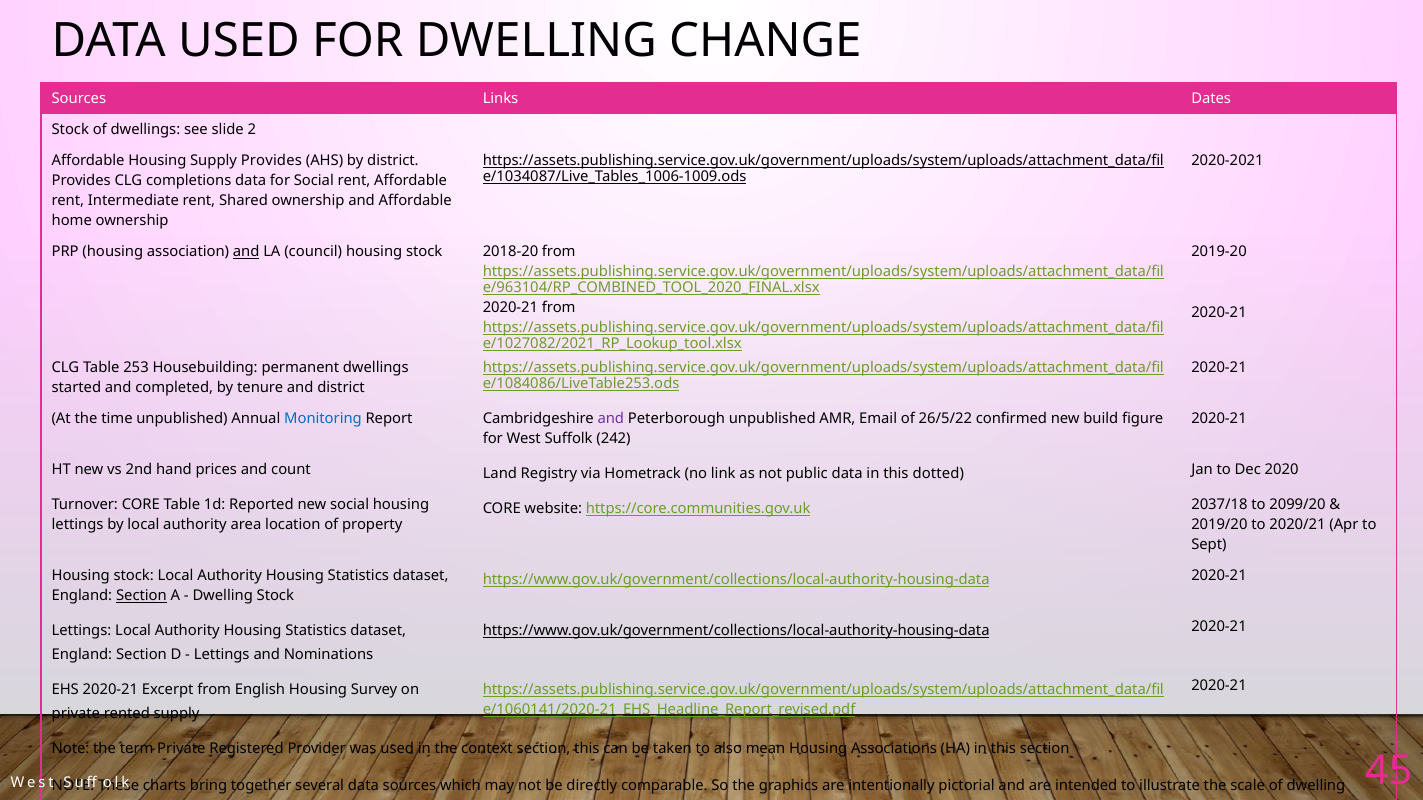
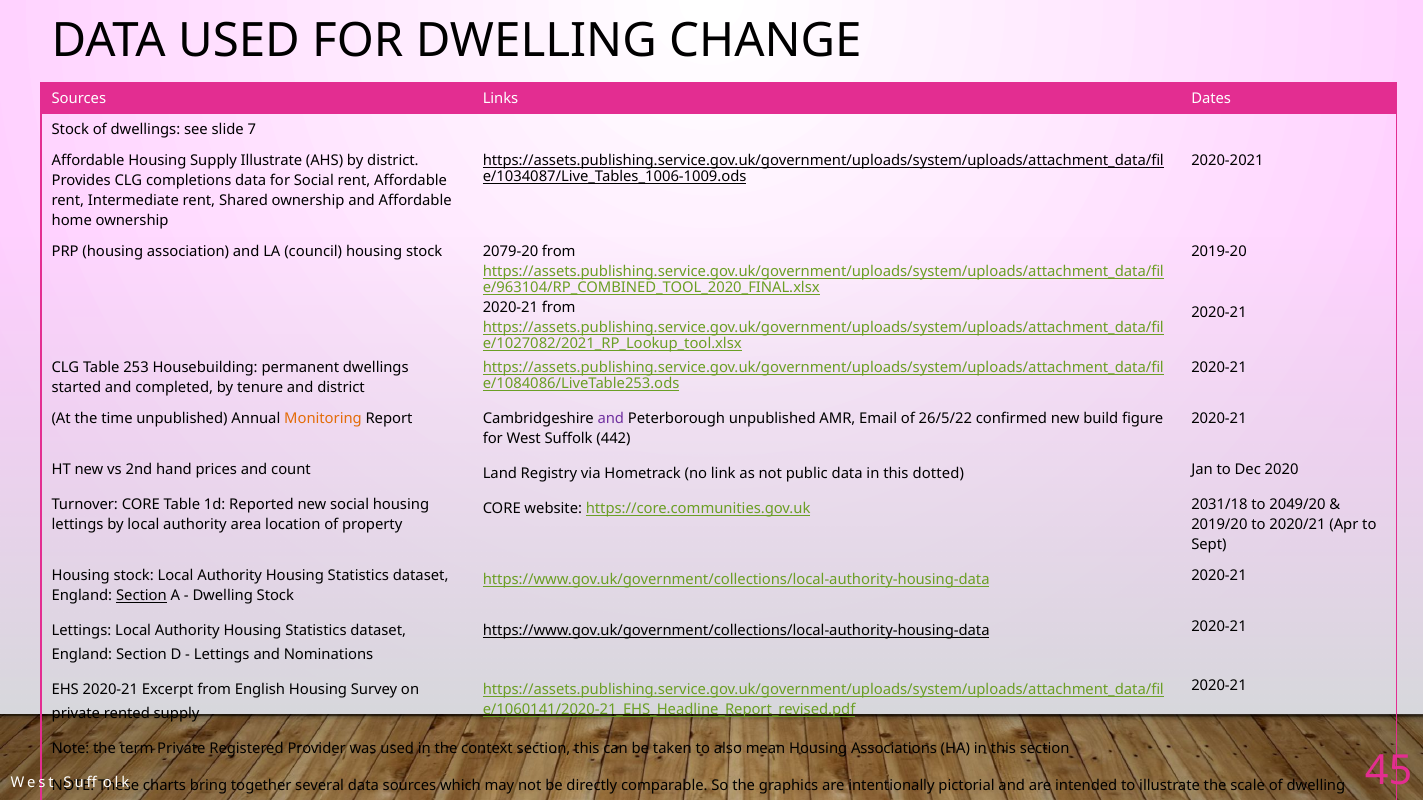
2: 2 -> 7
Supply Provides: Provides -> Illustrate
and at (246, 252) underline: present -> none
2018-20: 2018-20 -> 2079-20
Monitoring colour: blue -> orange
242: 242 -> 442
2037/18: 2037/18 -> 2031/18
2099/20: 2099/20 -> 2049/20
